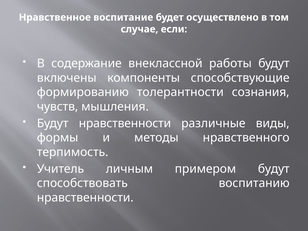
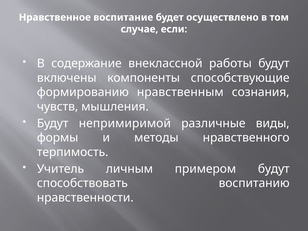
толерантности: толерантности -> нравственным
Будут нравственности: нравственности -> непримиримой
